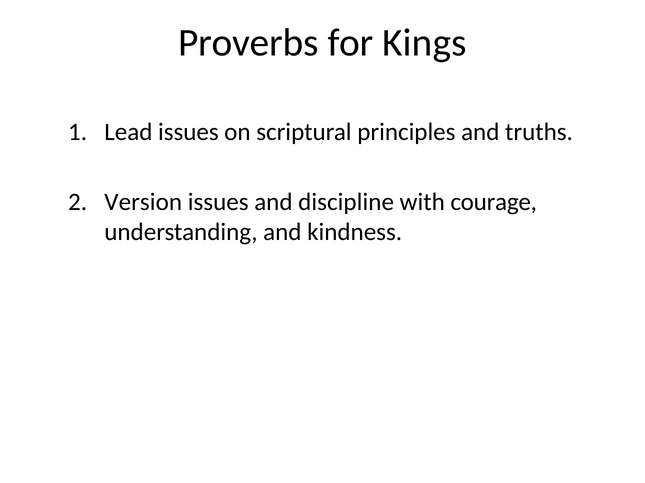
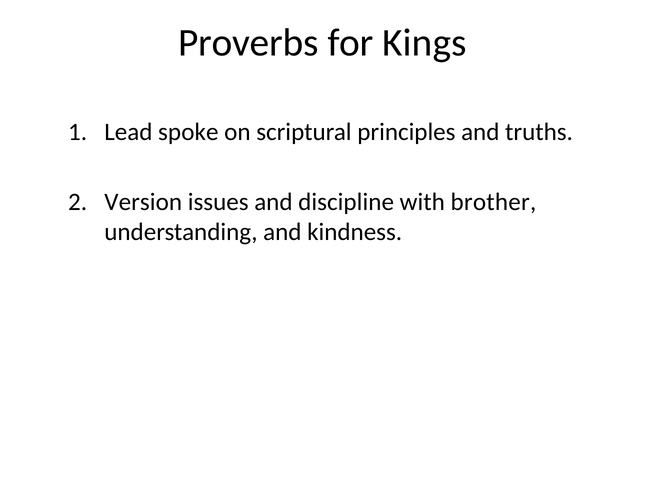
Lead issues: issues -> spoke
courage: courage -> brother
